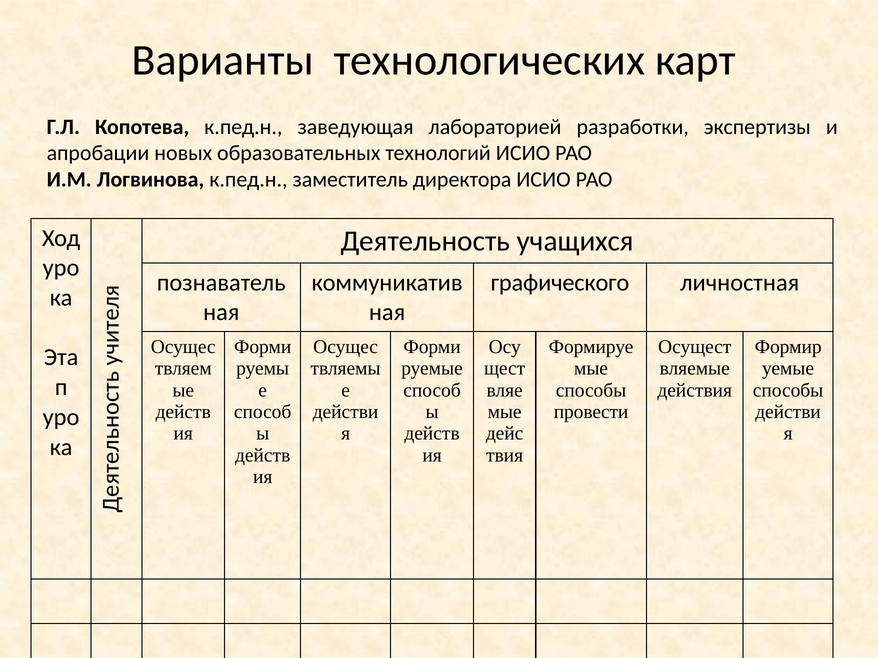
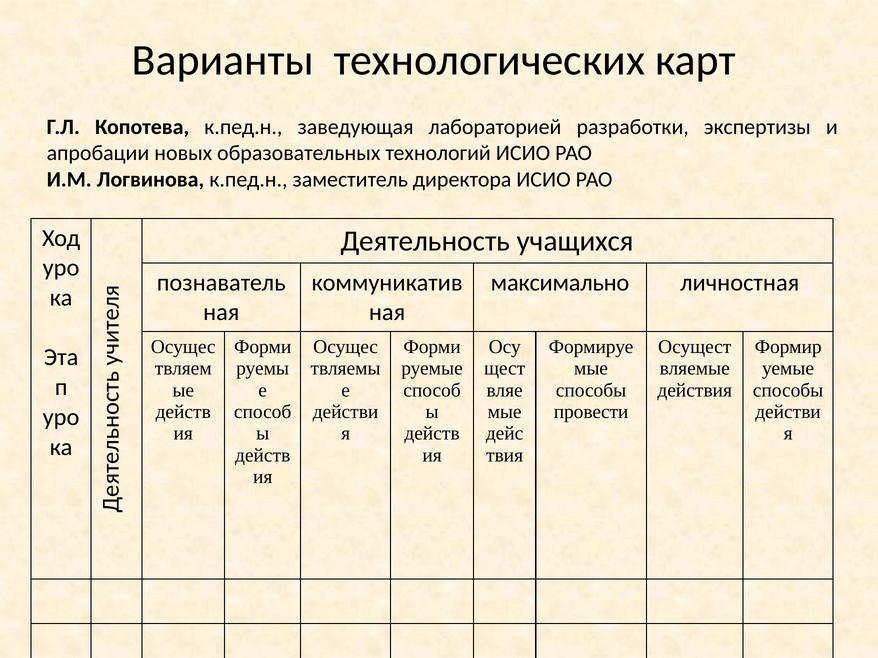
графического: графического -> максимально
